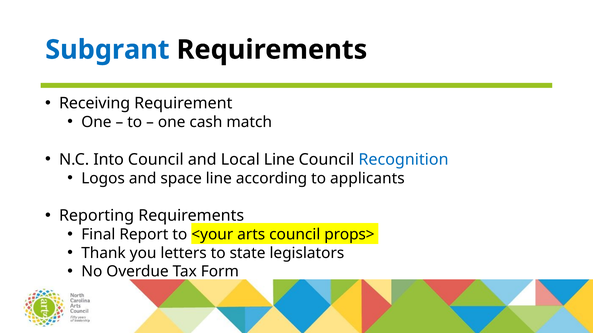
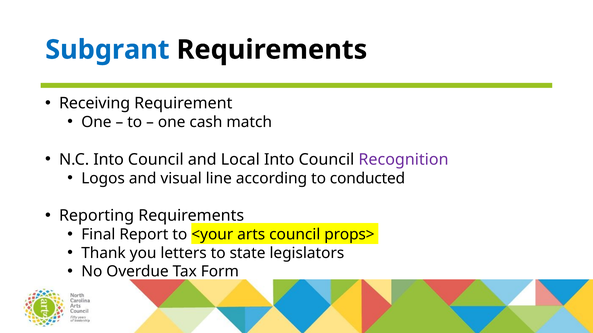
Local Line: Line -> Into
Recognition colour: blue -> purple
space: space -> visual
applicants: applicants -> conducted
